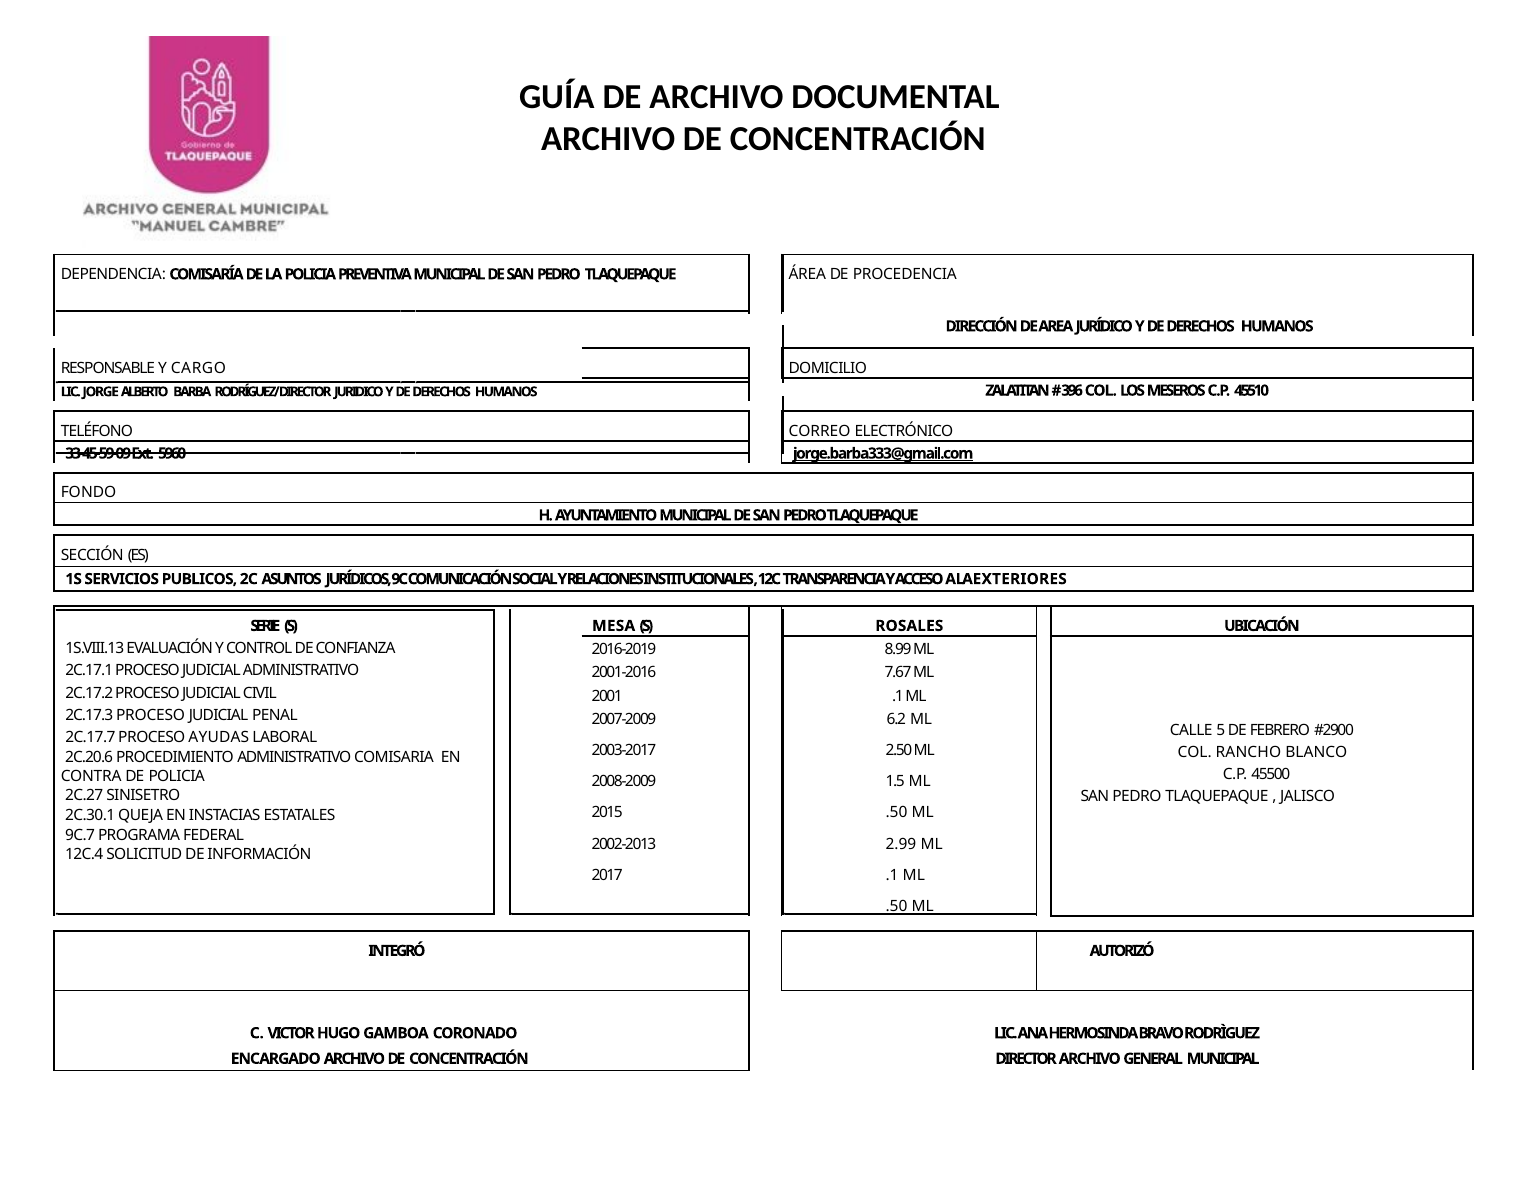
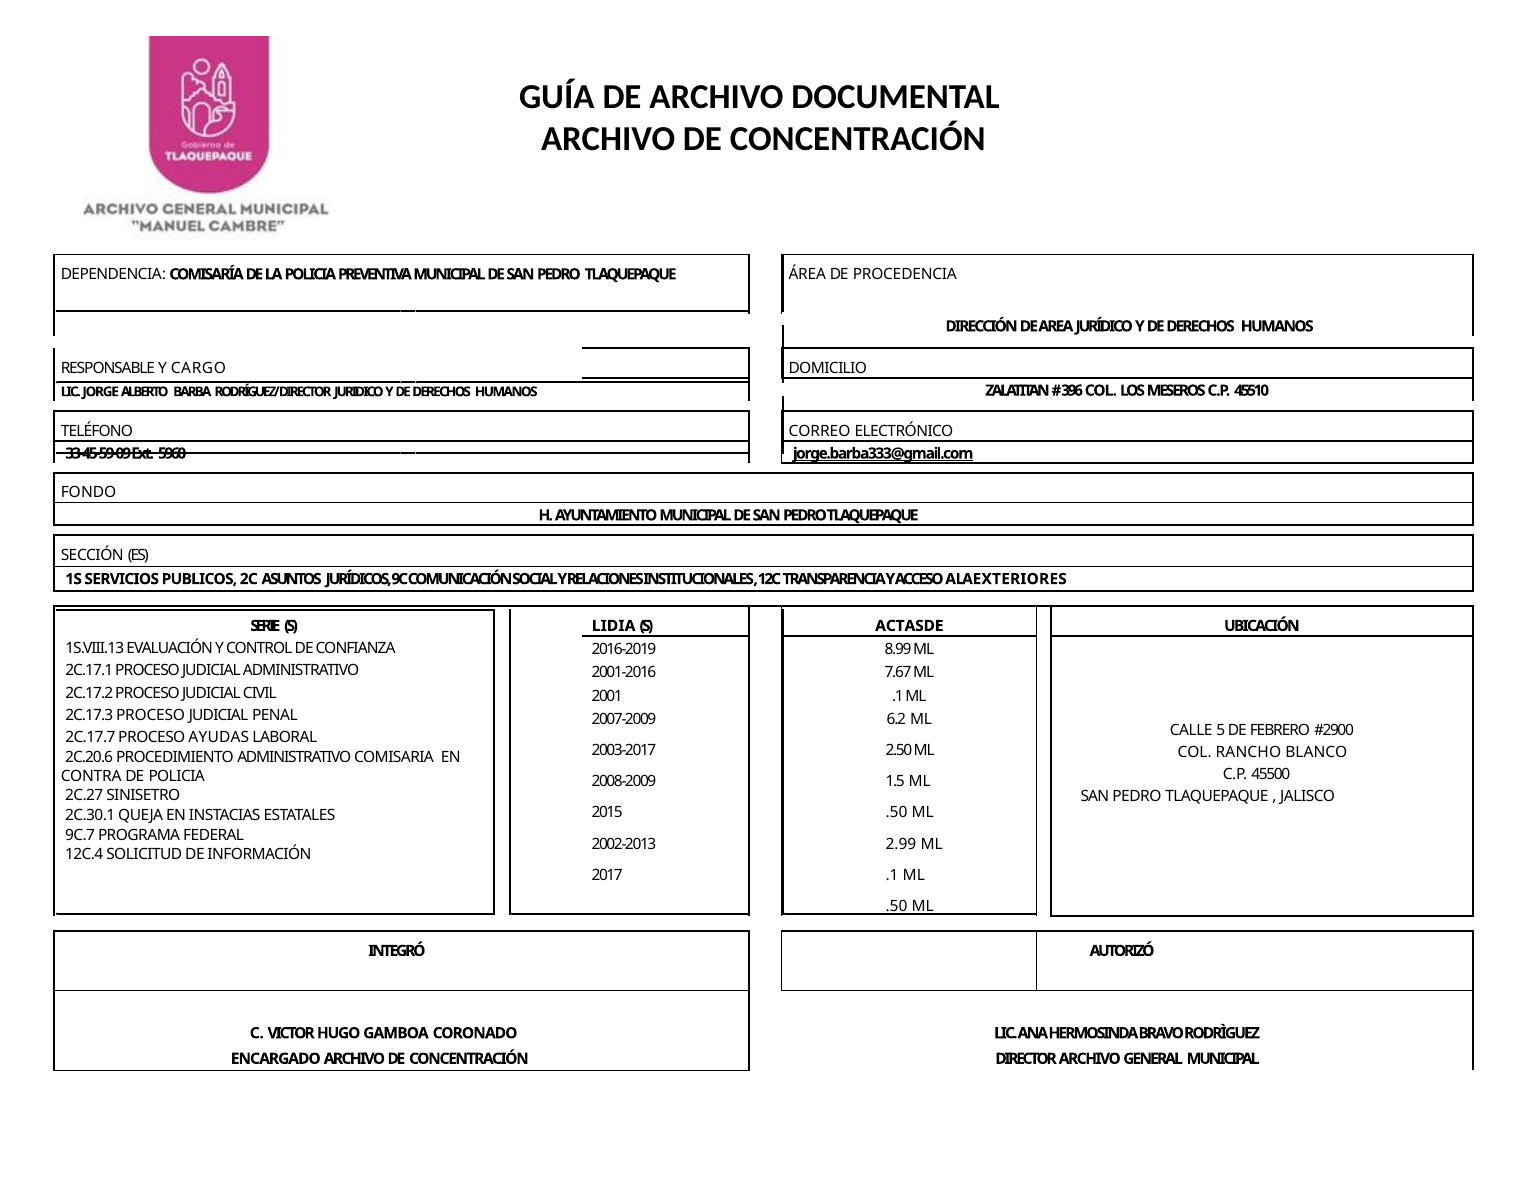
MESA: MESA -> LIDIA
ROSALES: ROSALES -> ACTASDE
